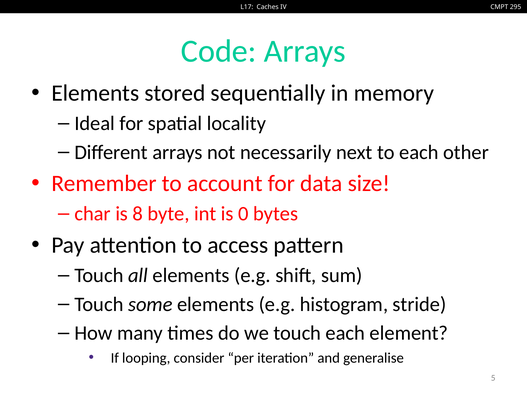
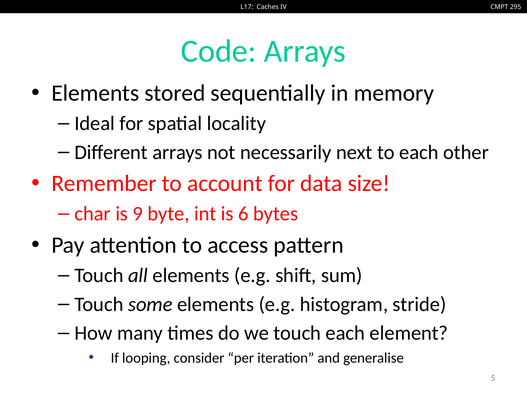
8: 8 -> 9
0: 0 -> 6
